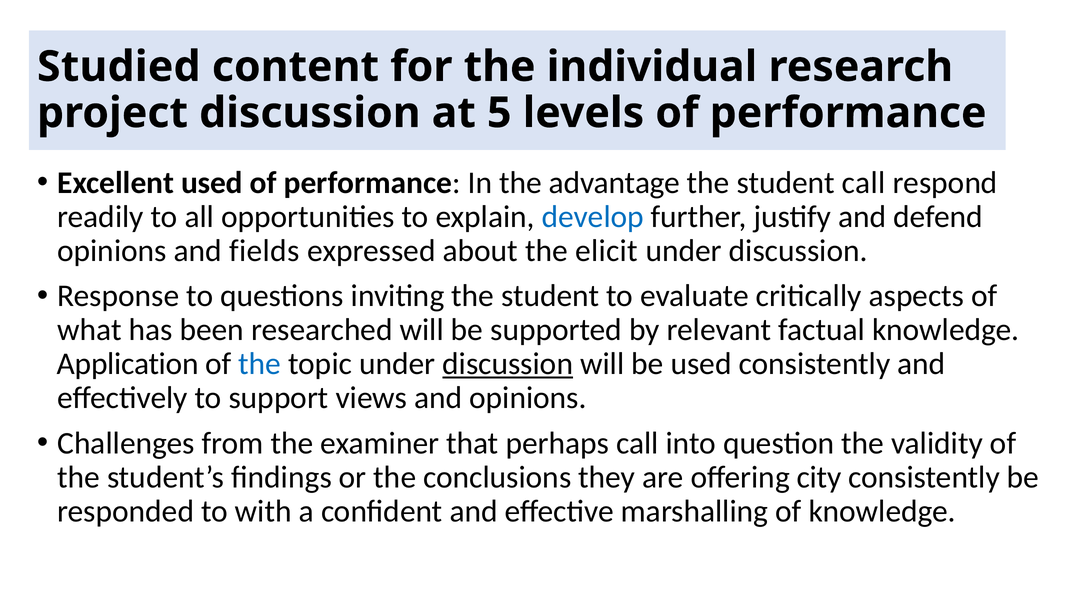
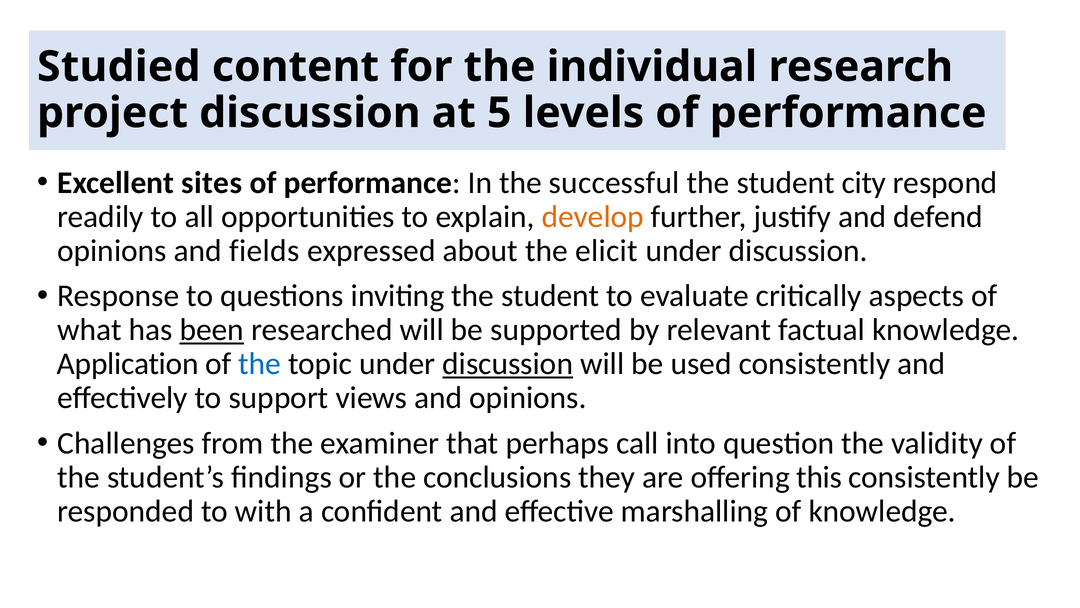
Excellent used: used -> sites
advantage: advantage -> successful
student call: call -> city
develop colour: blue -> orange
been underline: none -> present
city: city -> this
